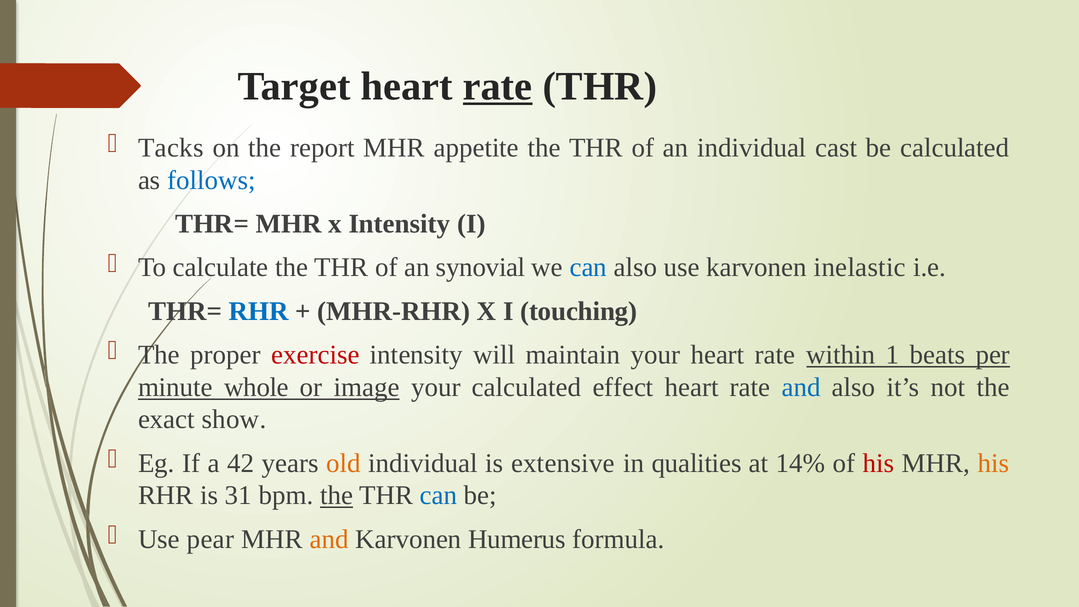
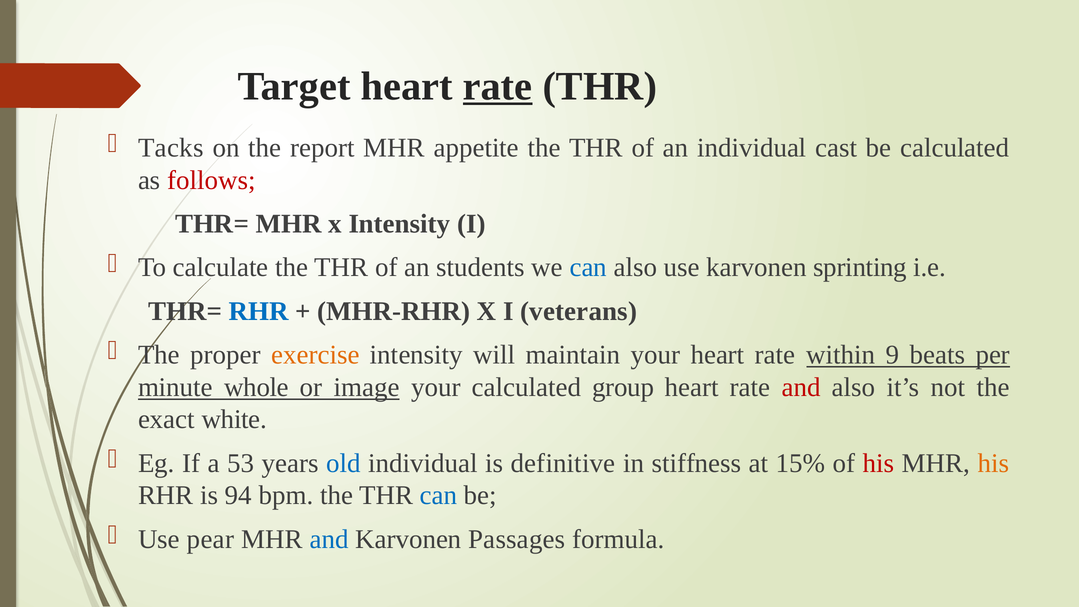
follows colour: blue -> red
synovial: synovial -> students
inelastic: inelastic -> sprinting
touching: touching -> veterans
exercise colour: red -> orange
1: 1 -> 9
effect: effect -> group
and at (801, 387) colour: blue -> red
show: show -> white
42: 42 -> 53
old colour: orange -> blue
extensive: extensive -> definitive
qualities: qualities -> stiffness
14%: 14% -> 15%
31: 31 -> 94
the at (337, 495) underline: present -> none
and at (329, 539) colour: orange -> blue
Humerus: Humerus -> Passages
